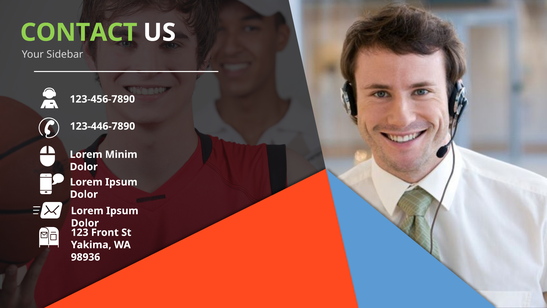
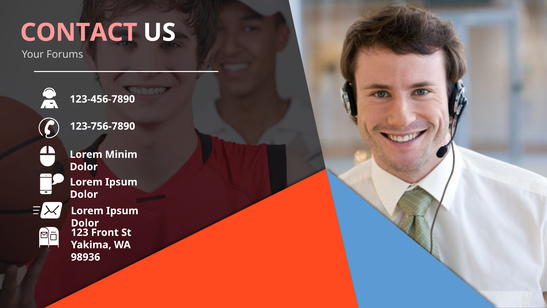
CONTACT colour: light green -> pink
Sidebar: Sidebar -> Forums
123-446-7890: 123-446-7890 -> 123-756-7890
